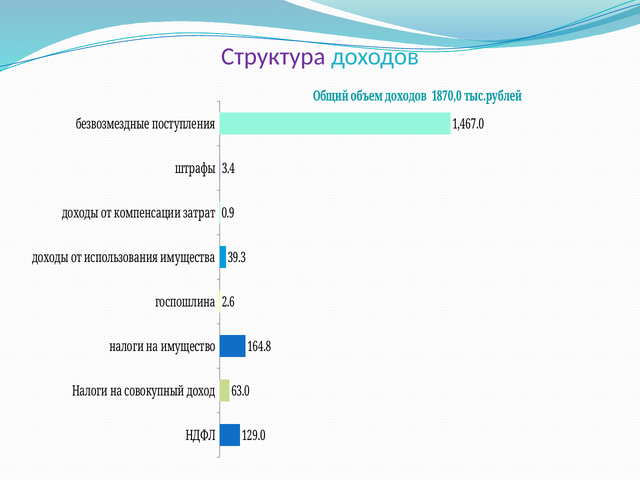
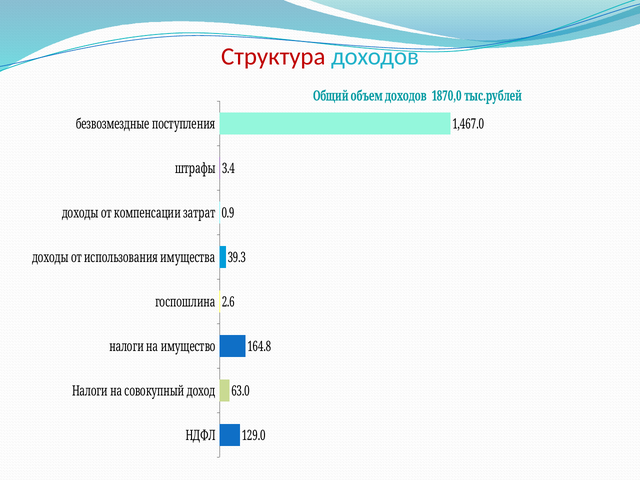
Структура colour: purple -> red
